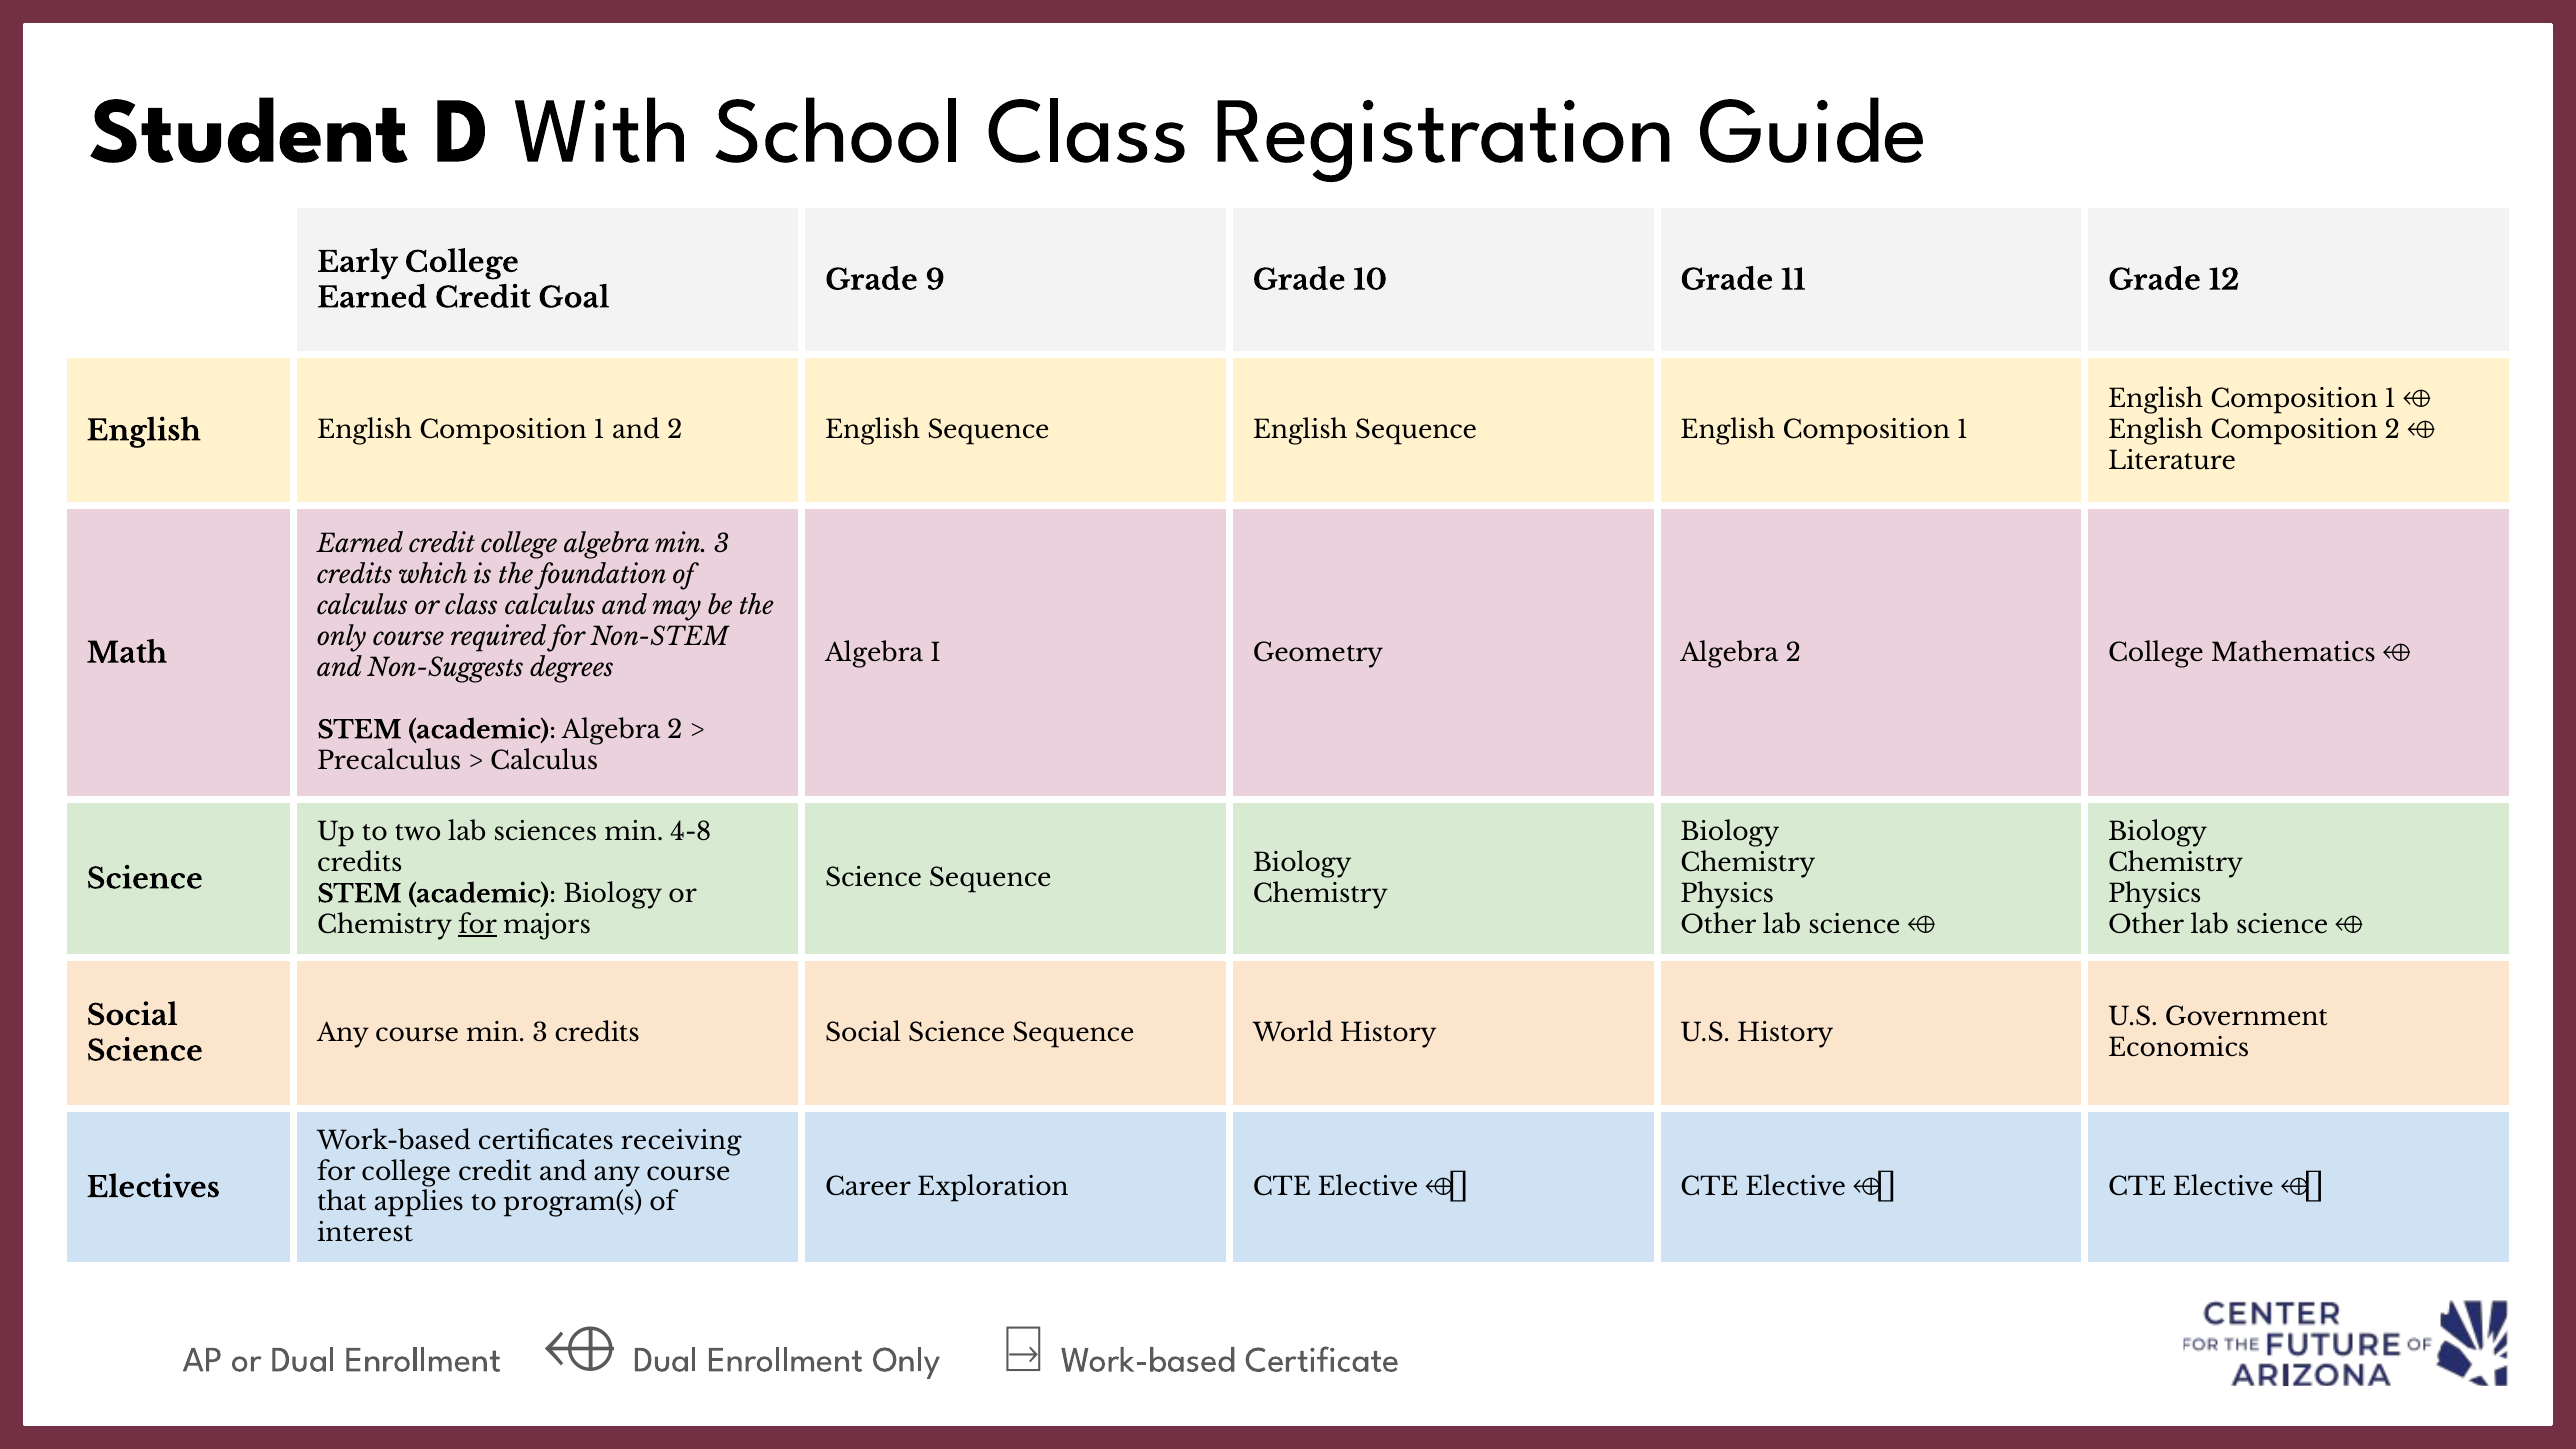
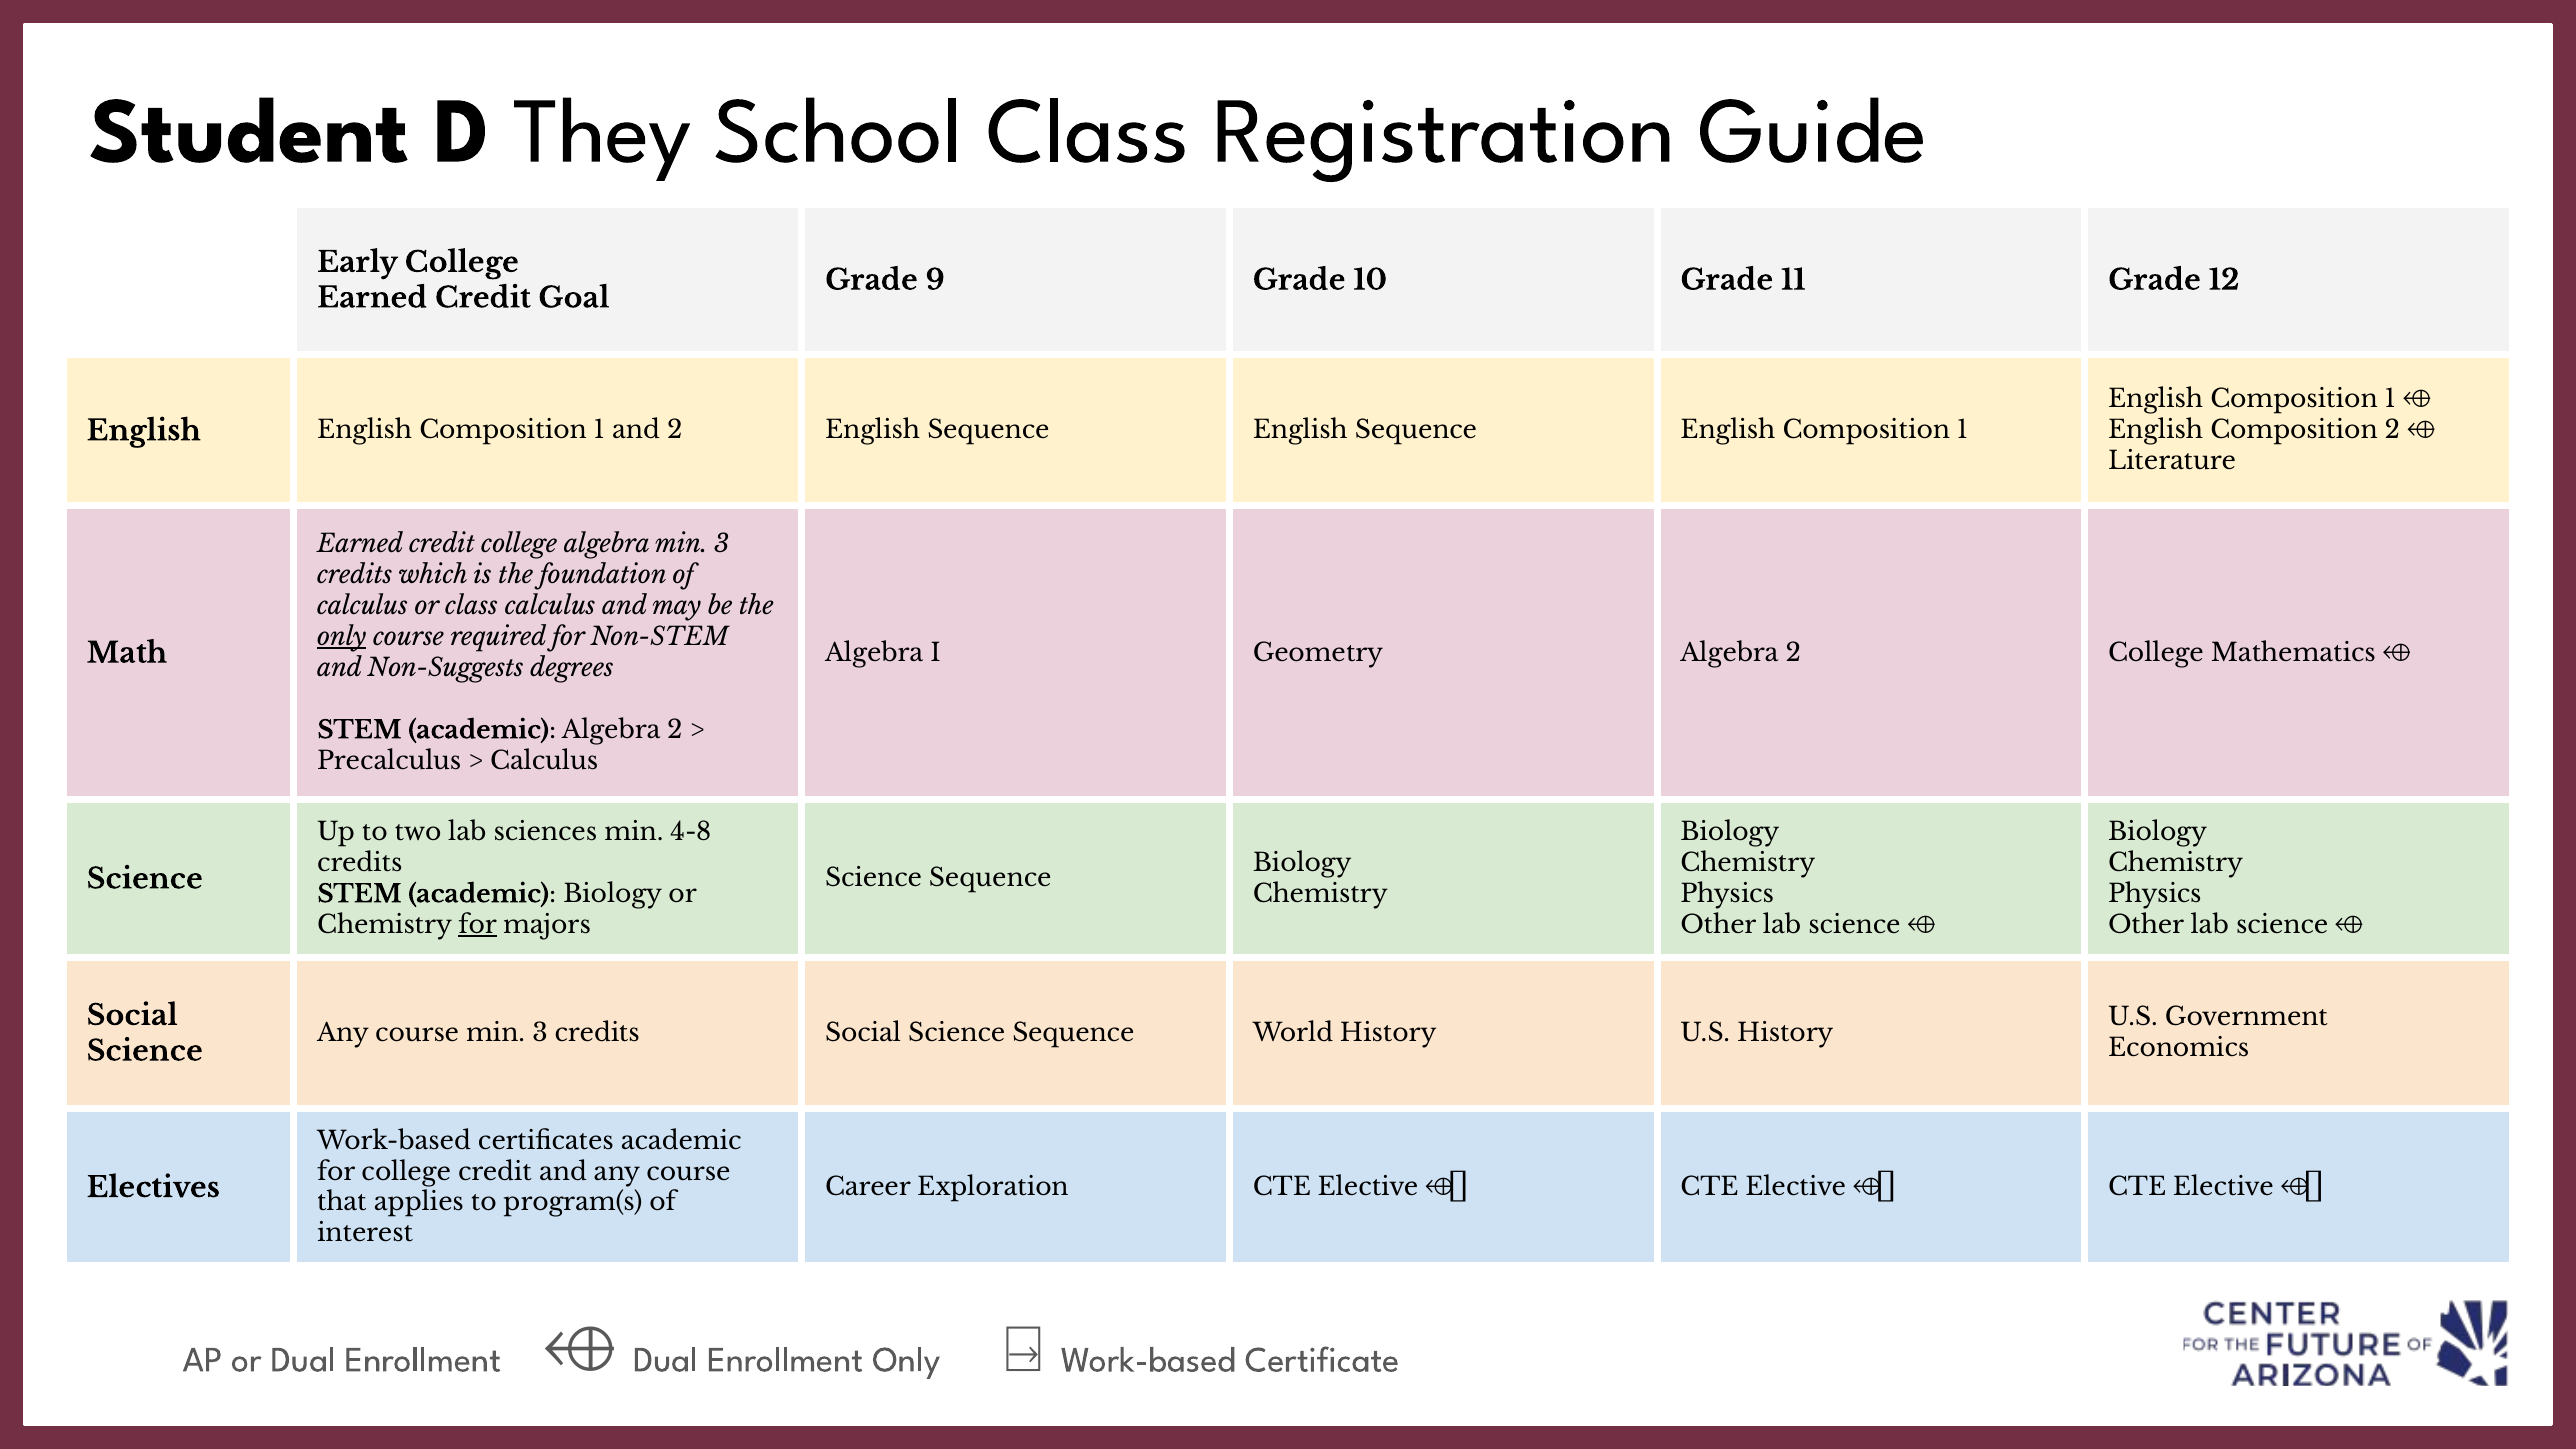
With: With -> They
only at (342, 637) underline: none -> present
certificates receiving: receiving -> academic
